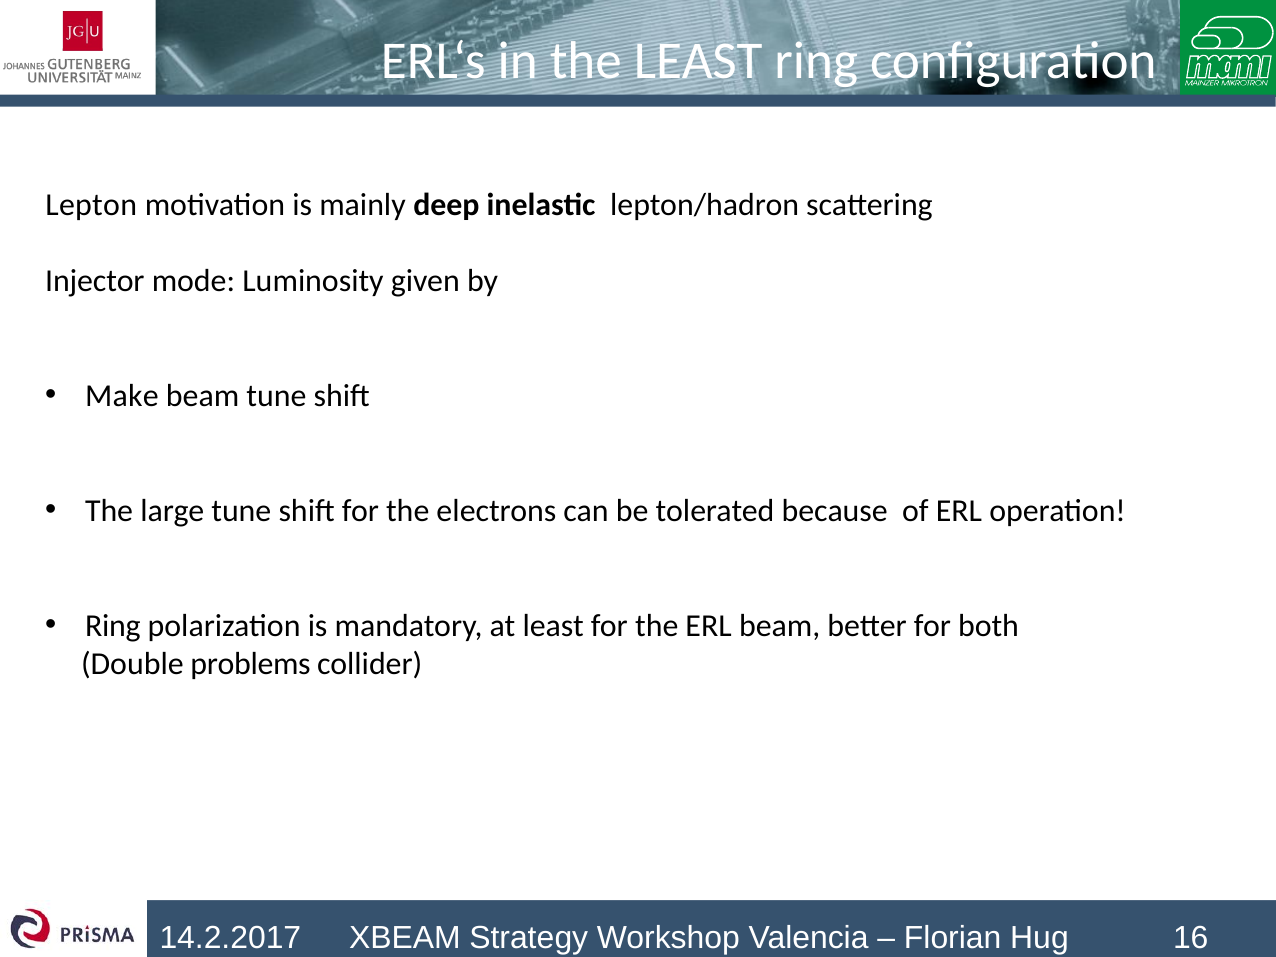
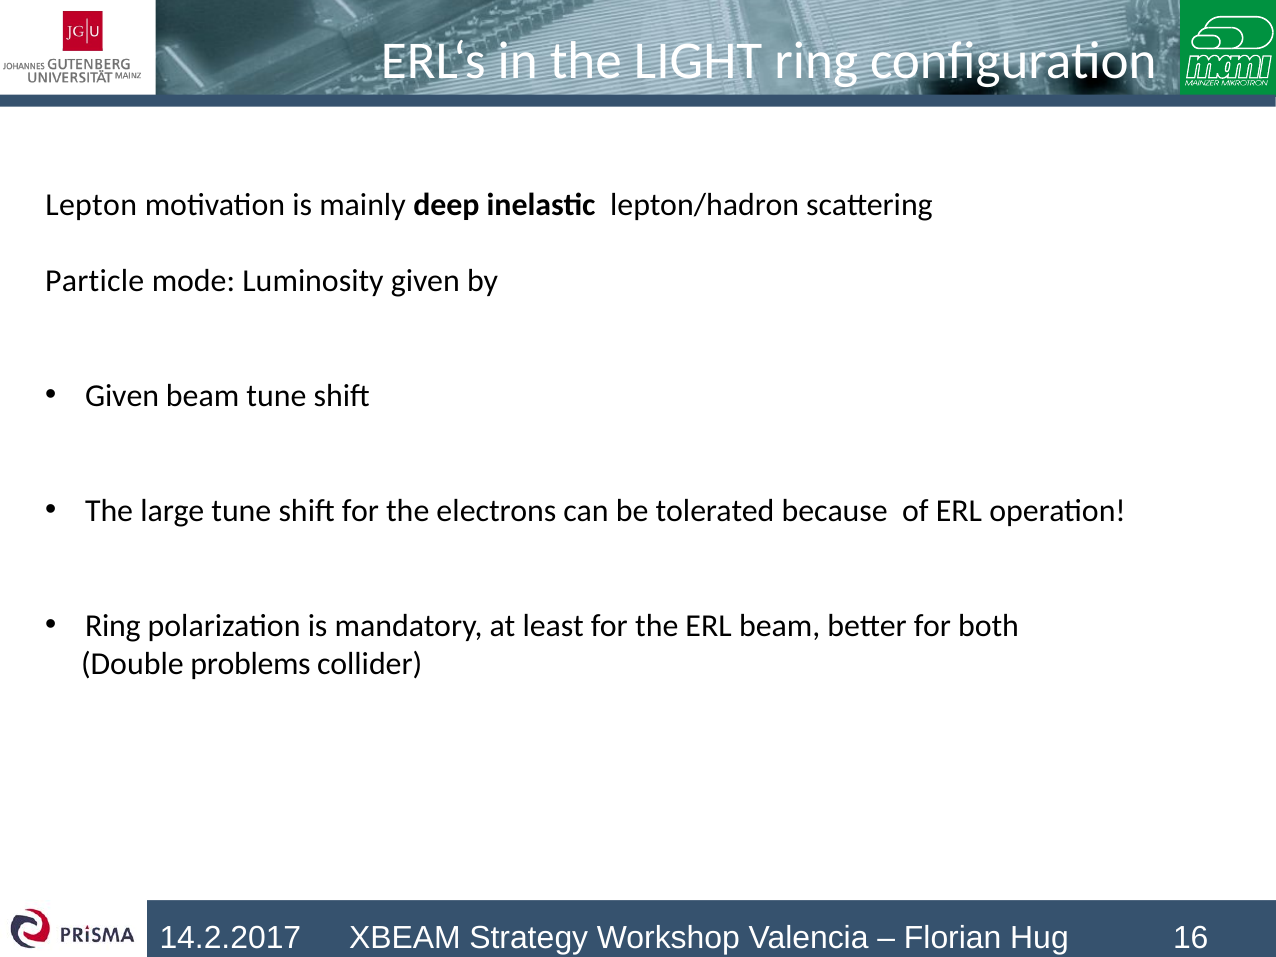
the LEAST: LEAST -> LIGHT
Injector: Injector -> Particle
Make at (122, 396): Make -> Given
